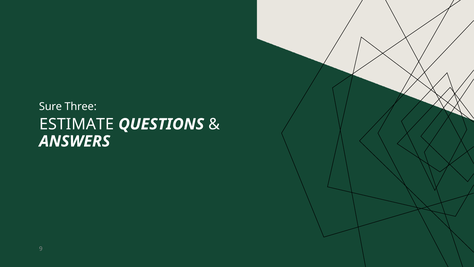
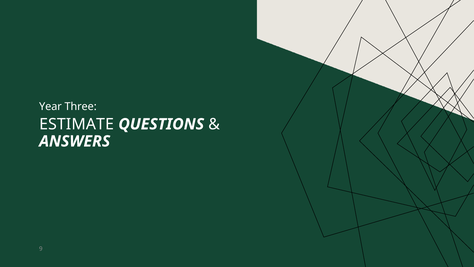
Sure: Sure -> Year
